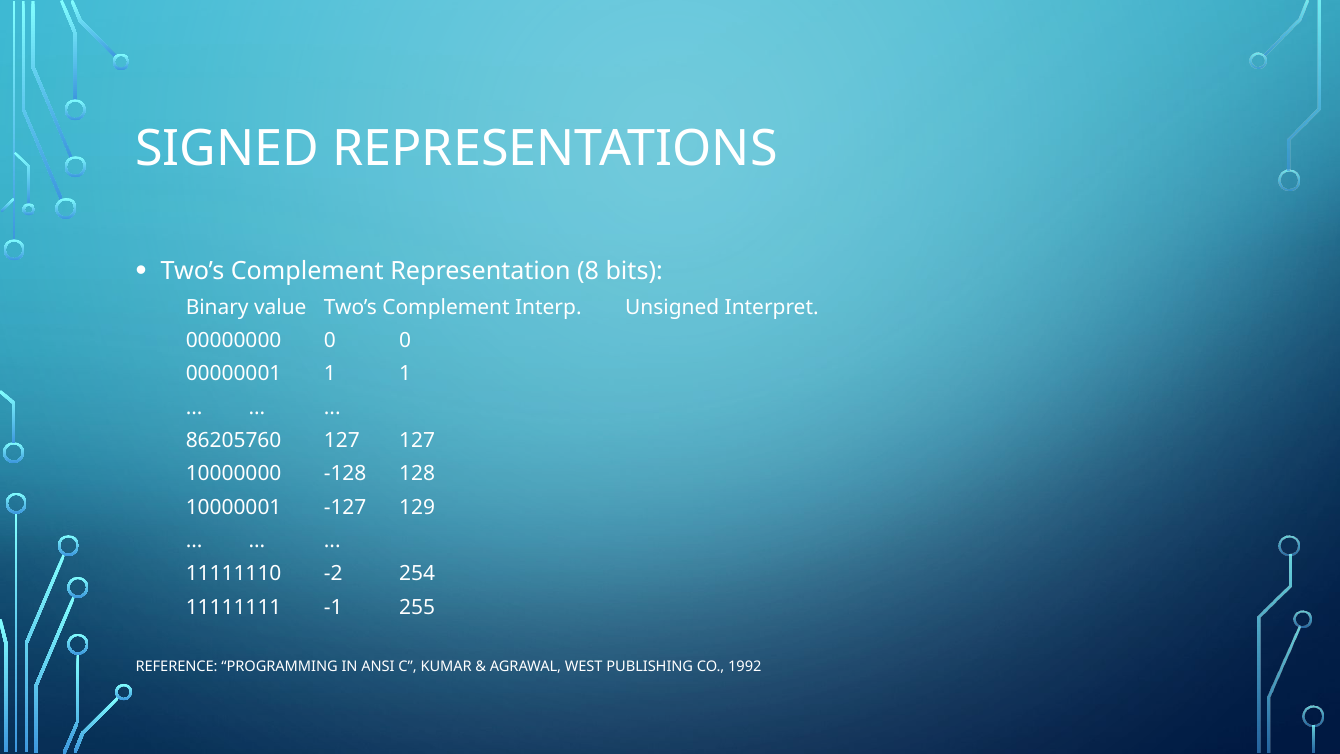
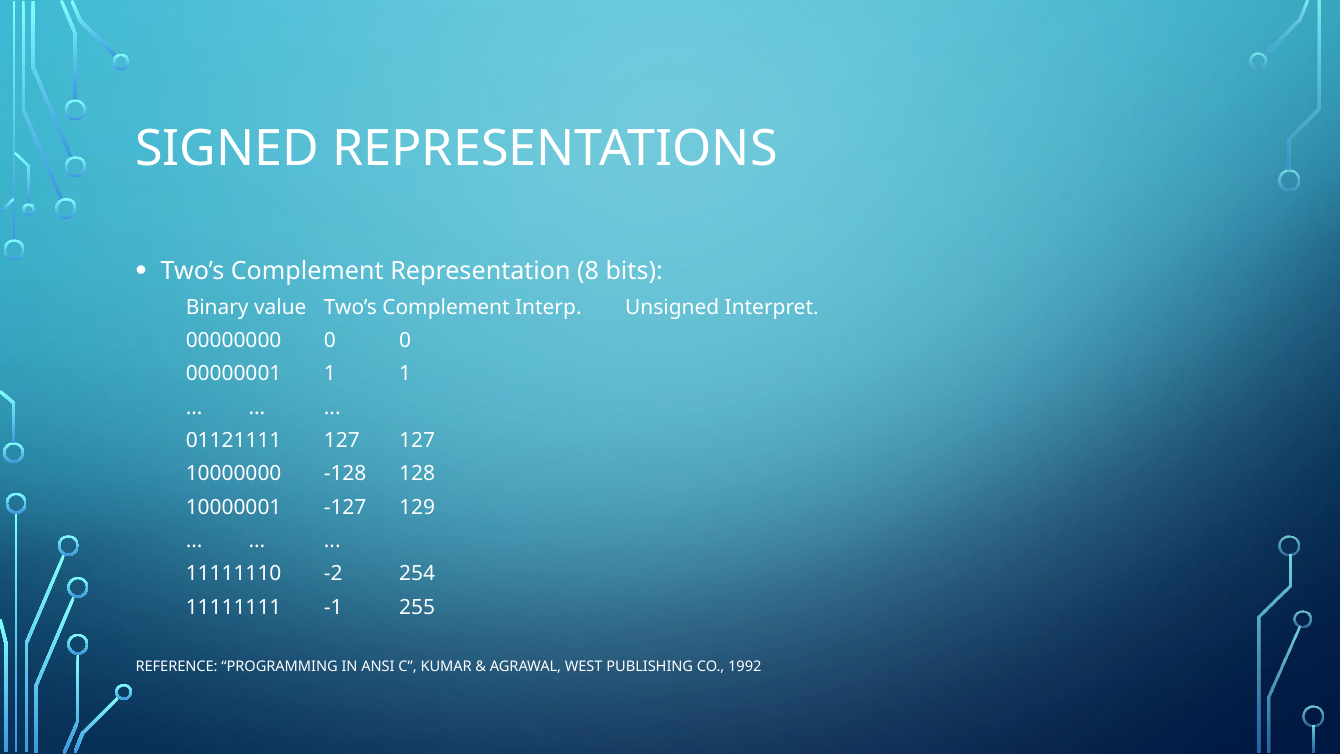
86205760: 86205760 -> 01121111
